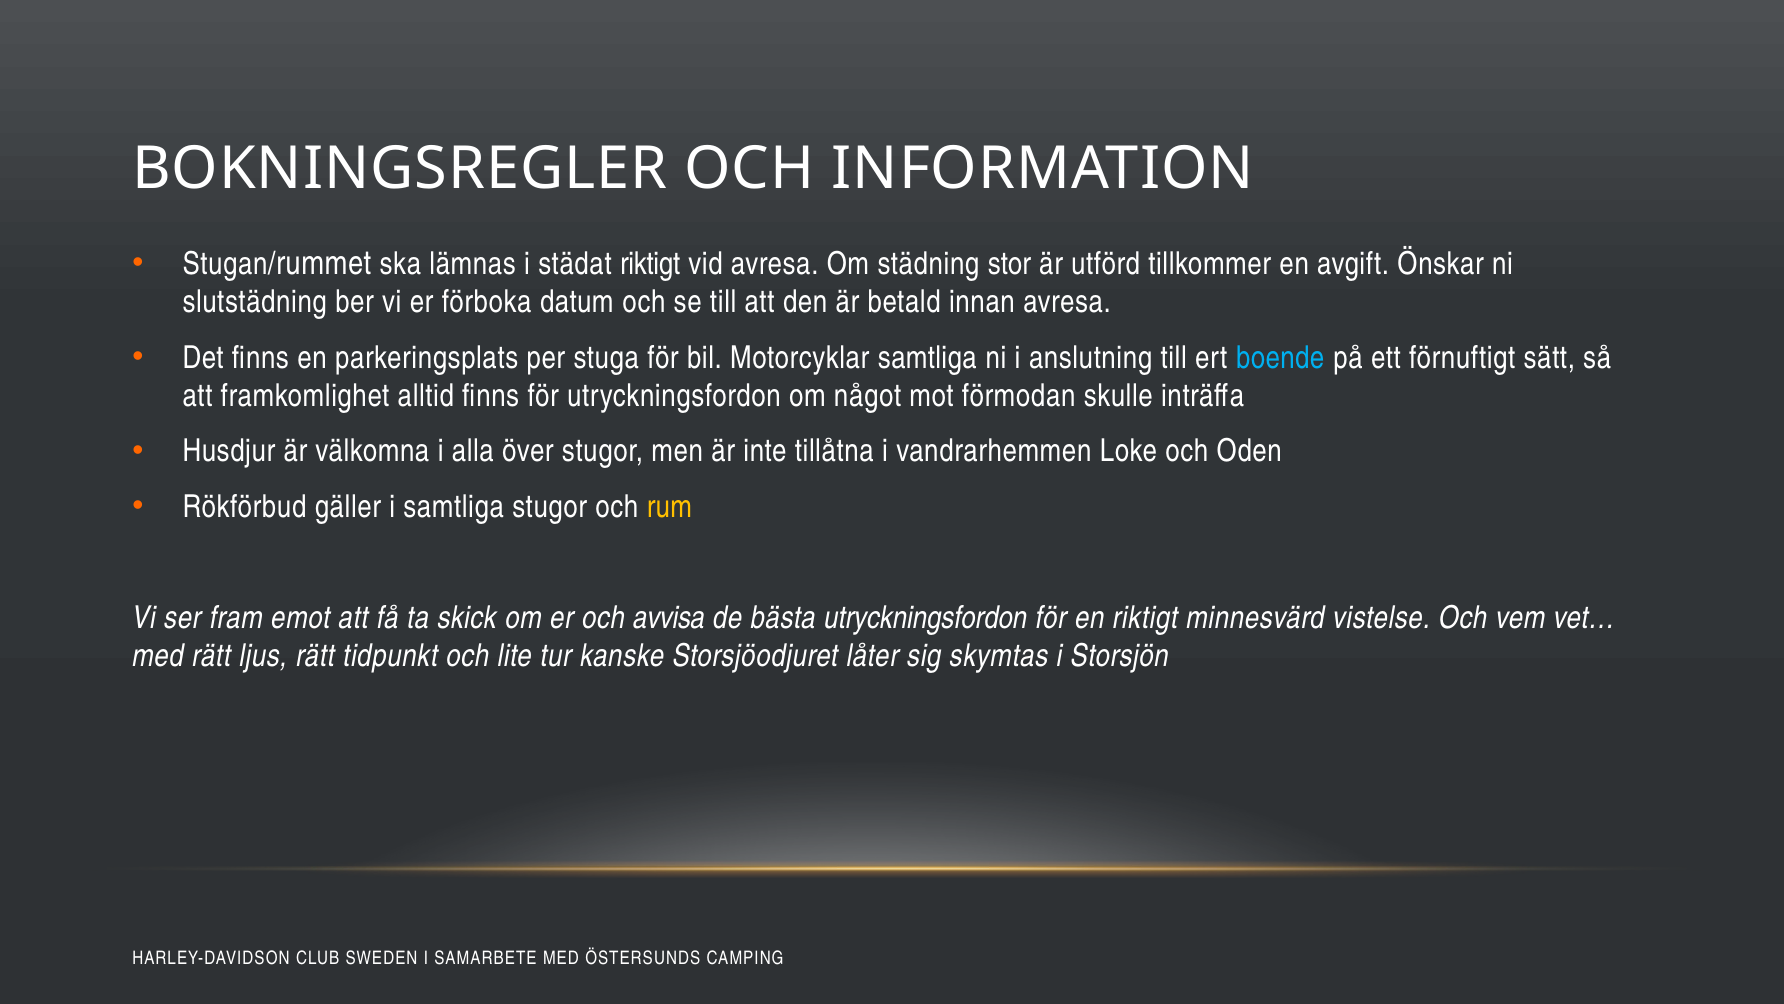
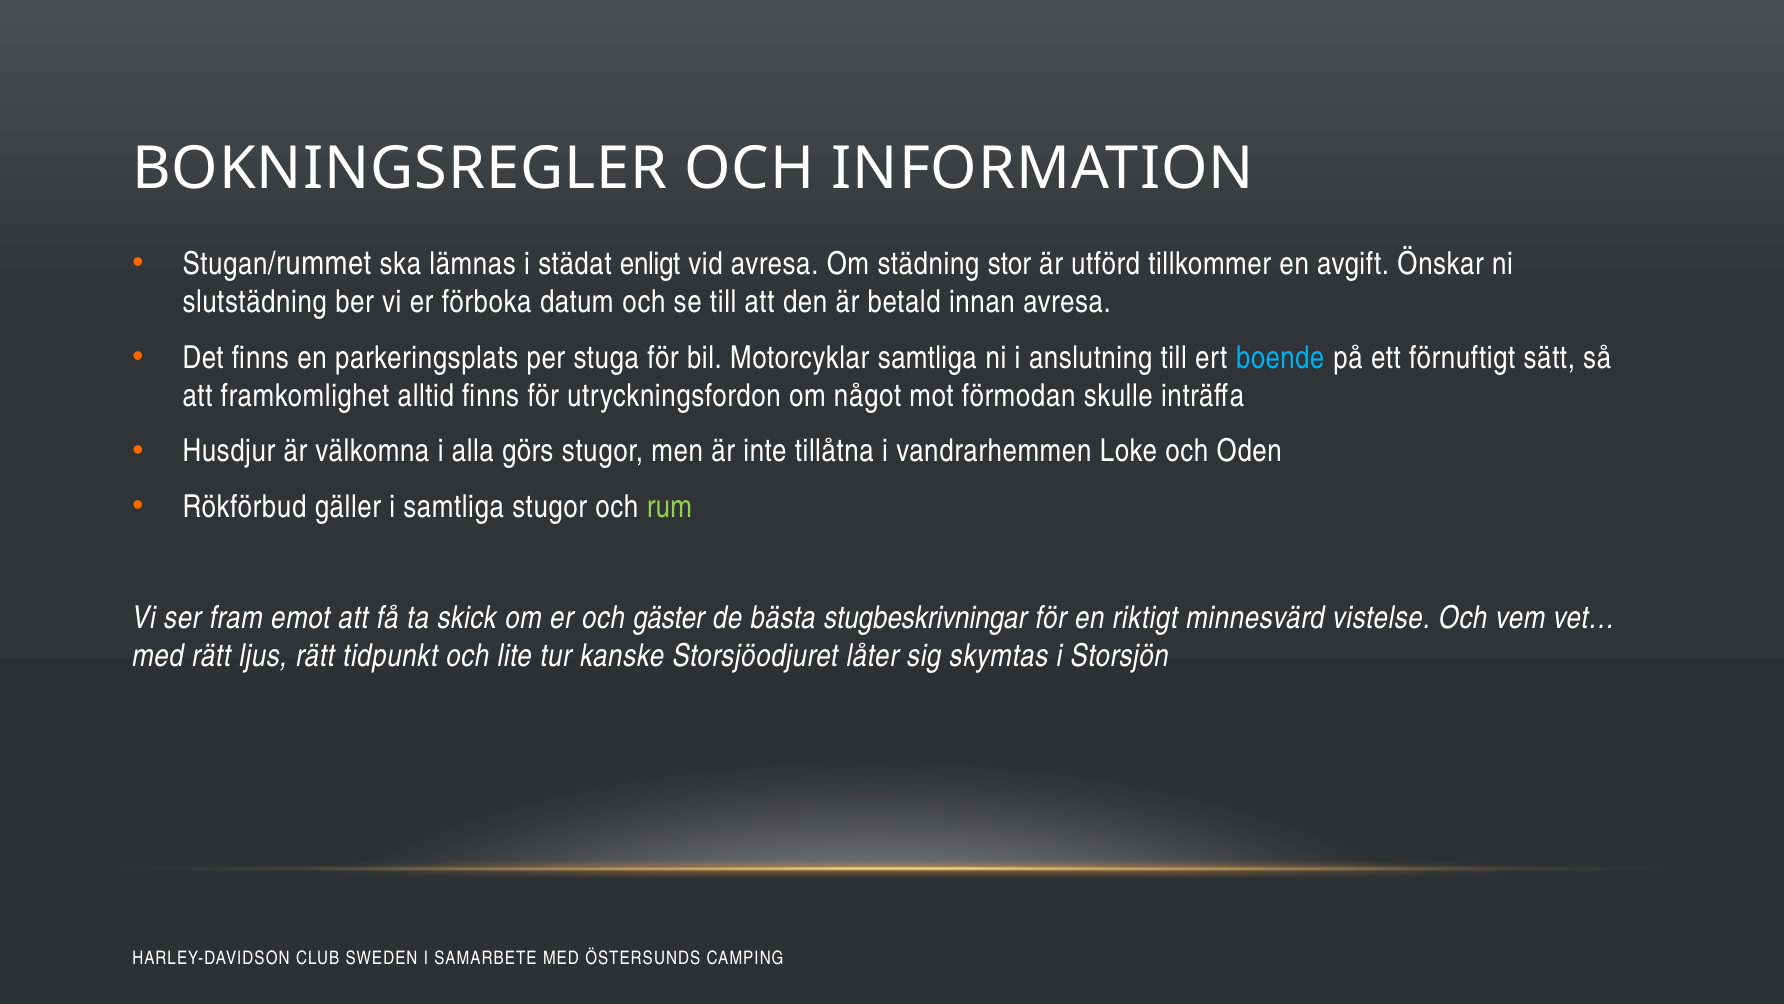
städat riktigt: riktigt -> enligt
över: över -> görs
rum colour: yellow -> light green
avvisa: avvisa -> gäster
bästa utryckningsfordon: utryckningsfordon -> stugbeskrivningar
